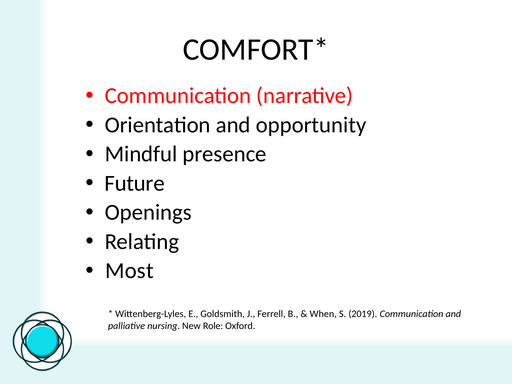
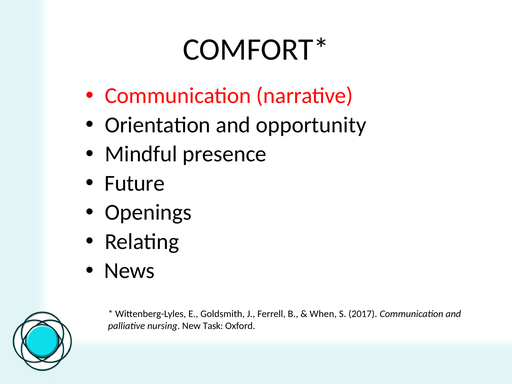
Most: Most -> News
2019: 2019 -> 2017
Role: Role -> Task
